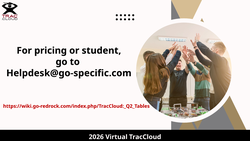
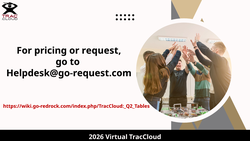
student: student -> request
Helpdesk@go-specific.com: Helpdesk@go-specific.com -> Helpdesk@go-request.com
